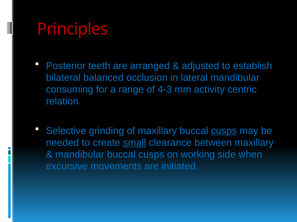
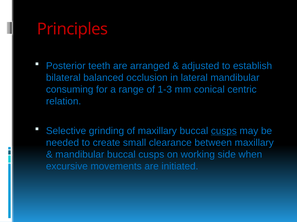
4-3: 4-3 -> 1-3
activity: activity -> conical
small underline: present -> none
